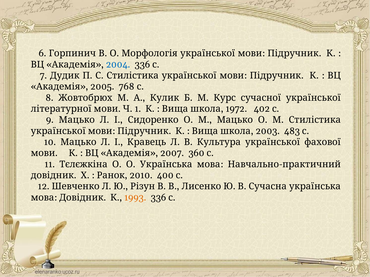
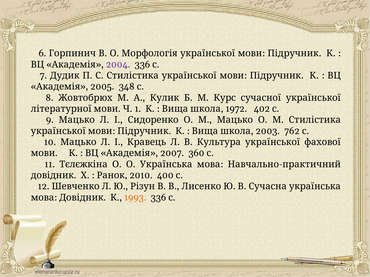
2004 colour: blue -> purple
768: 768 -> 348
483: 483 -> 762
